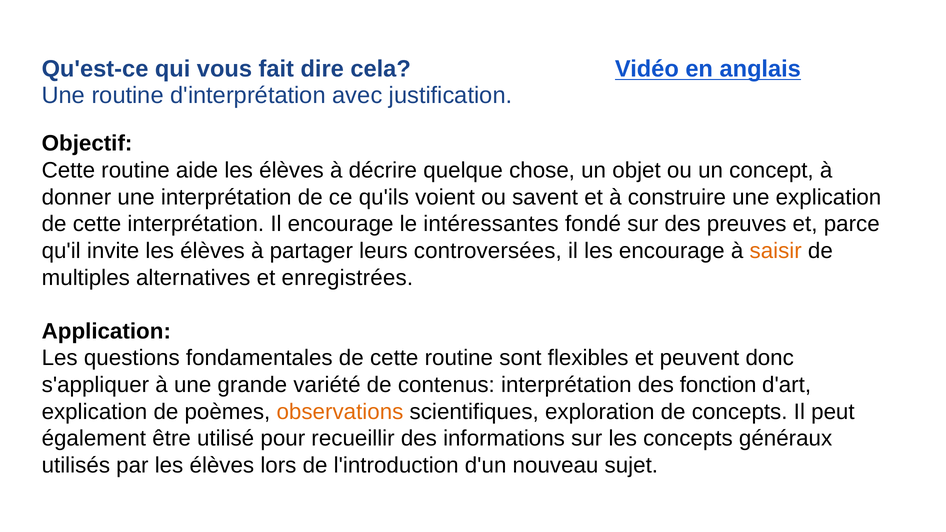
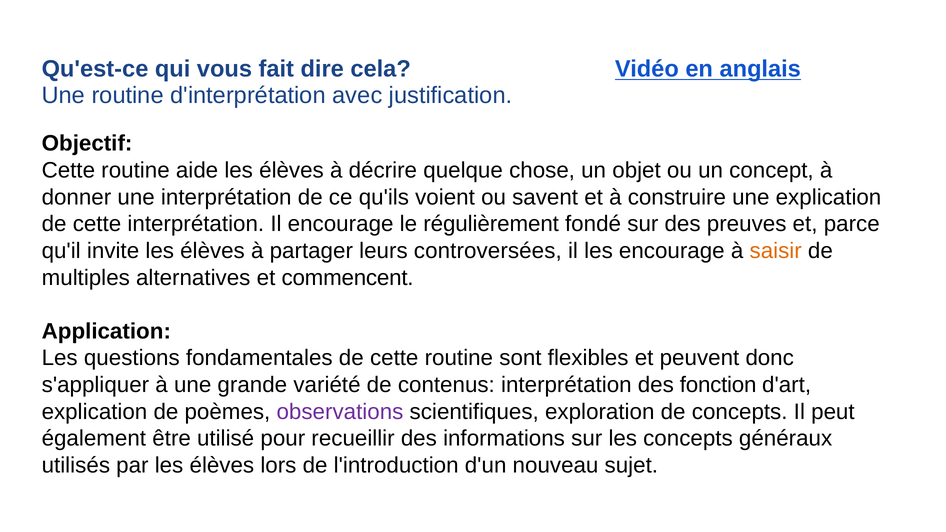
intéressantes: intéressantes -> régulièrement
enregistrées: enregistrées -> commencent
observations colour: orange -> purple
